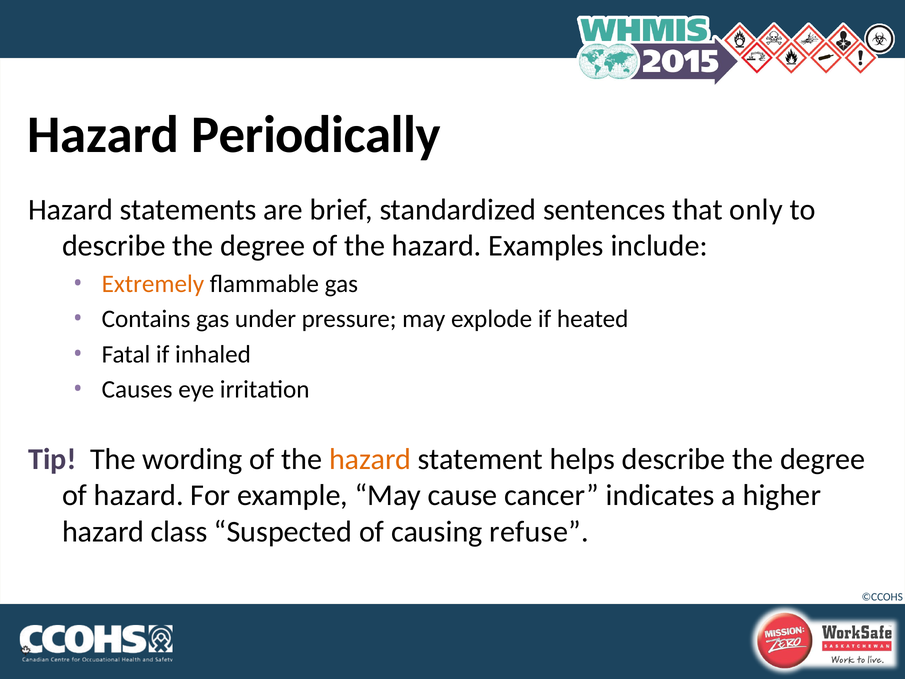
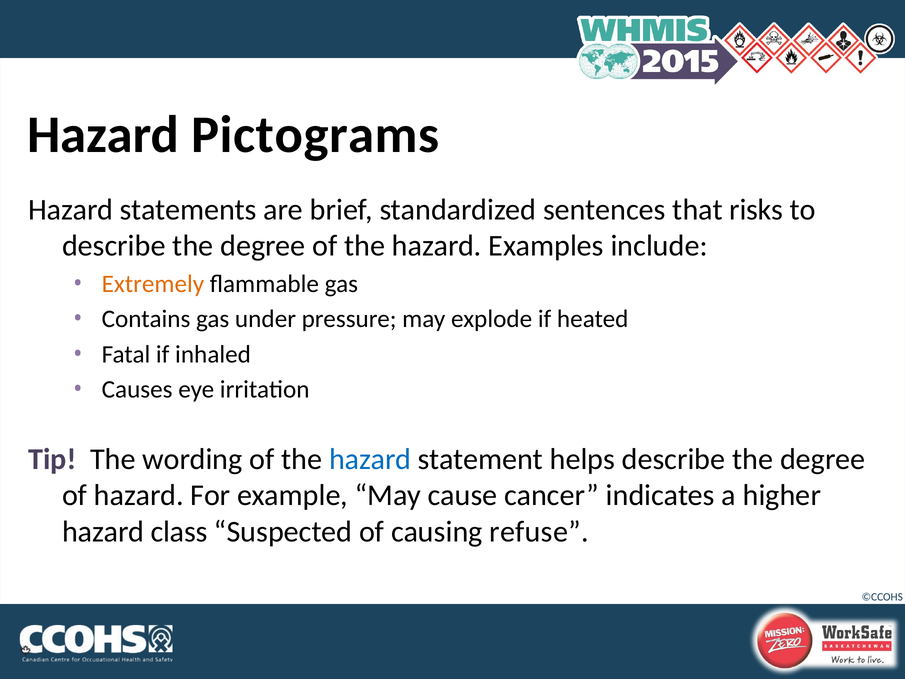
Periodically: Periodically -> Pictograms
only: only -> risks
hazard at (370, 459) colour: orange -> blue
